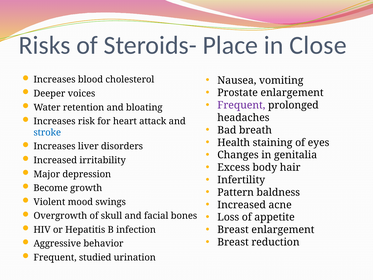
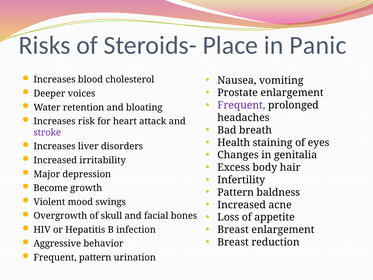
Close: Close -> Panic
stroke colour: blue -> purple
Frequent studied: studied -> pattern
